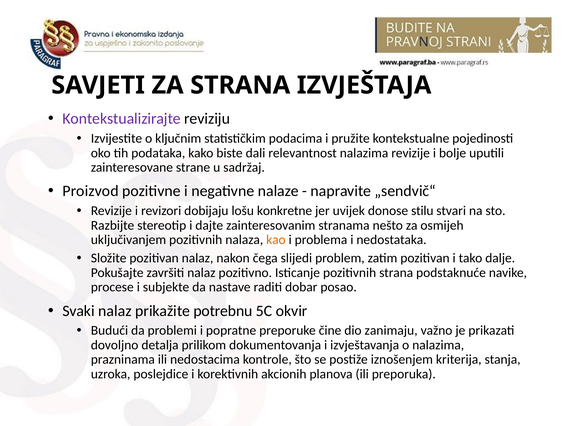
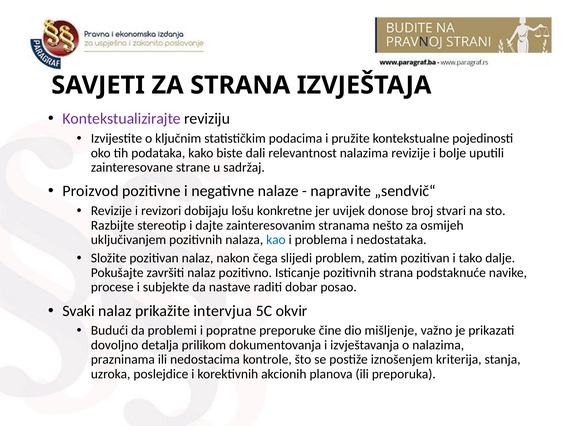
stilu: stilu -> broj
kao colour: orange -> blue
potrebnu: potrebnu -> intervjua
zanimaju: zanimaju -> mišljenje
